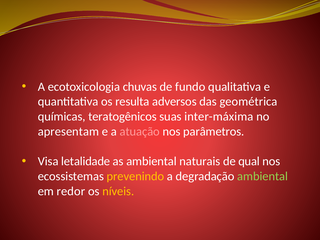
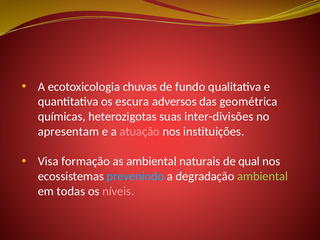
resulta: resulta -> escura
teratogênicos: teratogênicos -> heterozigotas
inter-máxima: inter-máxima -> inter-divisões
parâmetros: parâmetros -> instituições
letalidade: letalidade -> formação
prevenindo colour: yellow -> light blue
redor: redor -> todas
níveis colour: yellow -> pink
